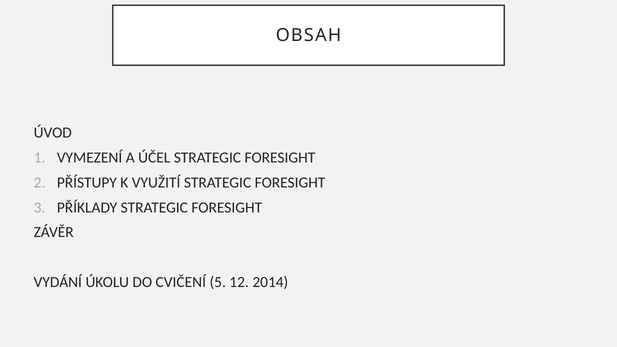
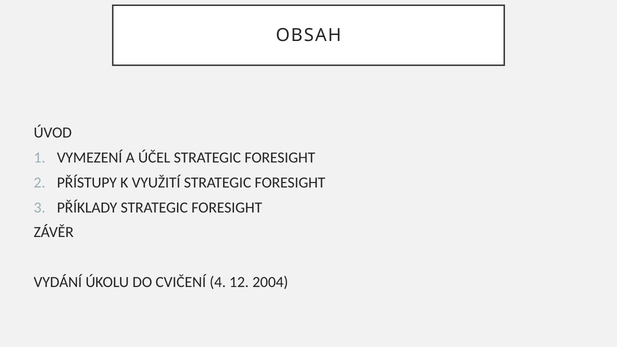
5: 5 -> 4
2014: 2014 -> 2004
